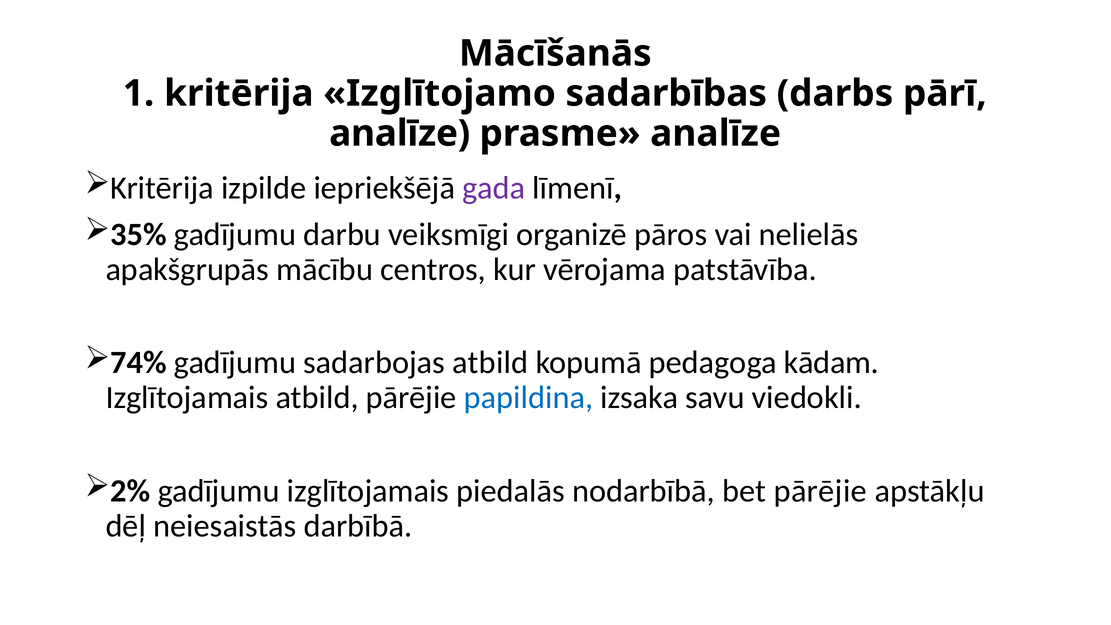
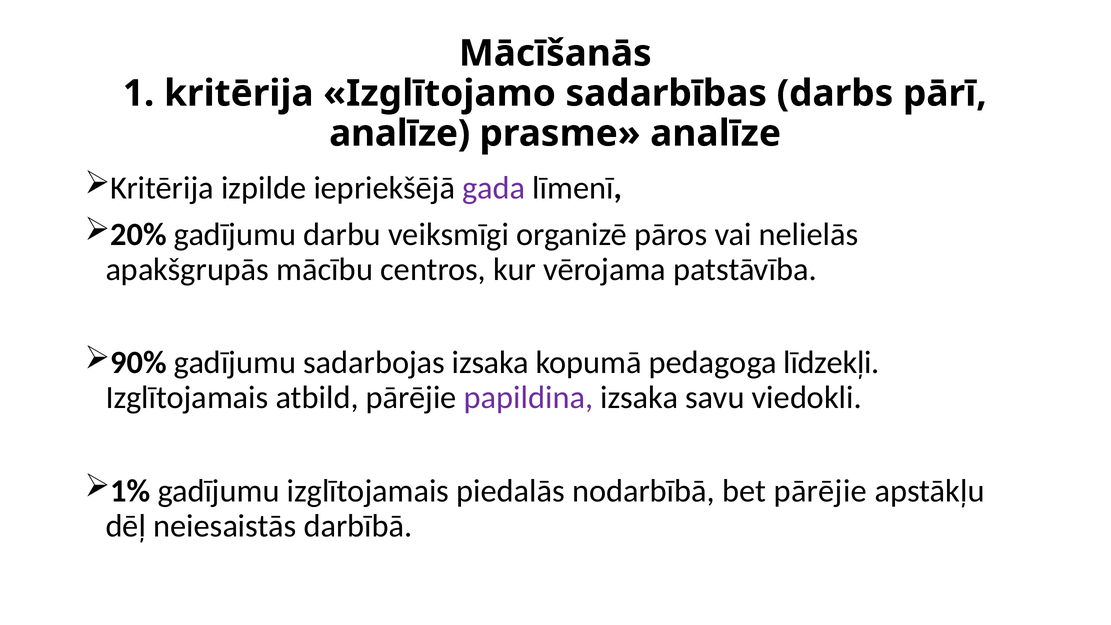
35%: 35% -> 20%
74%: 74% -> 90%
sadarbojas atbild: atbild -> izsaka
kādam: kādam -> līdzekļi
papildina colour: blue -> purple
2%: 2% -> 1%
